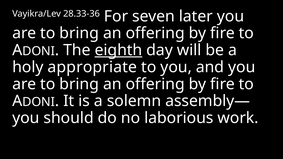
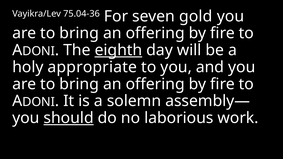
28.33-36: 28.33-36 -> 75.04-36
later: later -> gold
should underline: none -> present
